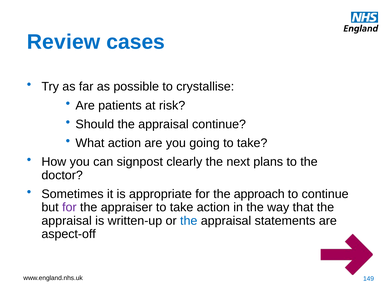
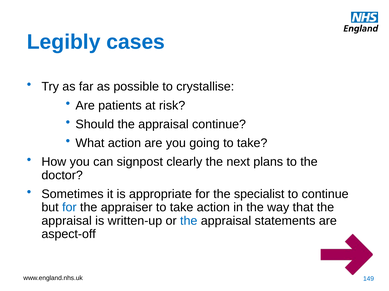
Review: Review -> Legibly
approach: approach -> specialist
for at (69, 208) colour: purple -> blue
